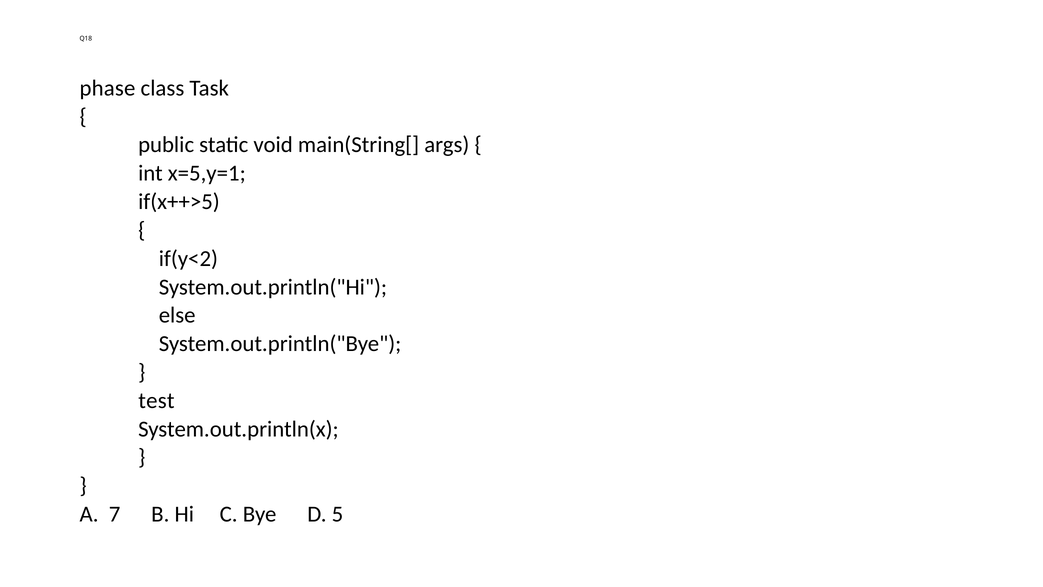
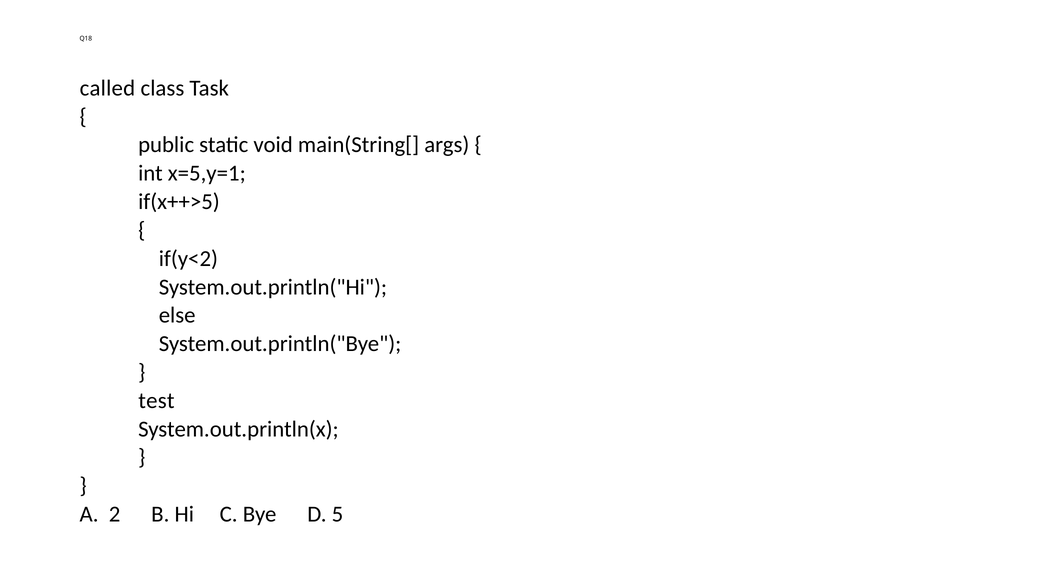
phase: phase -> called
7: 7 -> 2
